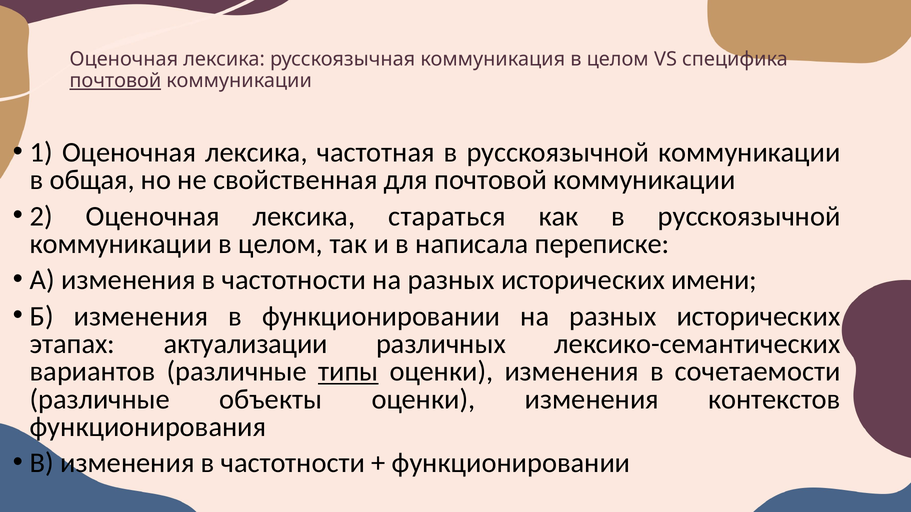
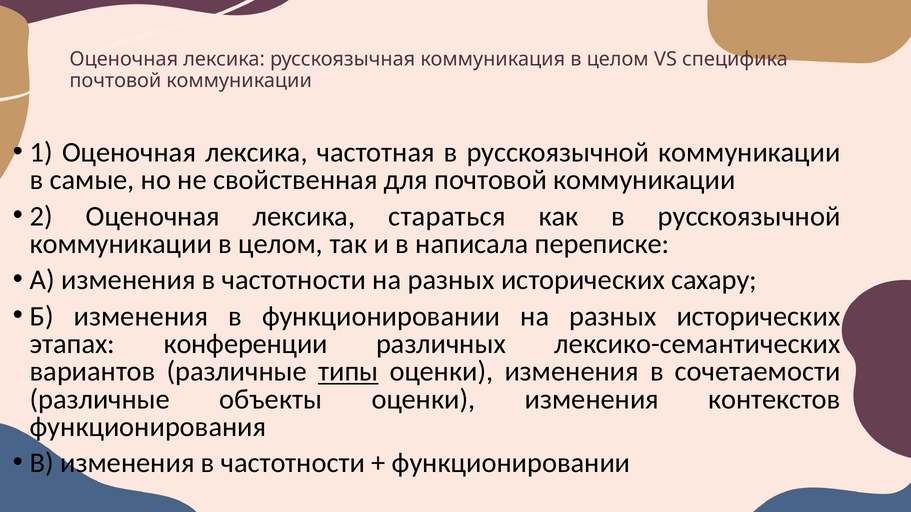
почтовой at (115, 81) underline: present -> none
общая: общая -> самые
имени: имени -> сахару
актуализации: актуализации -> конференции
